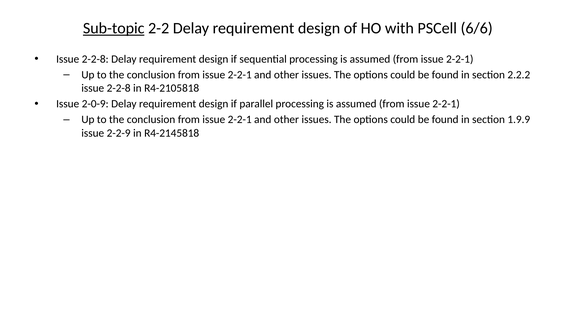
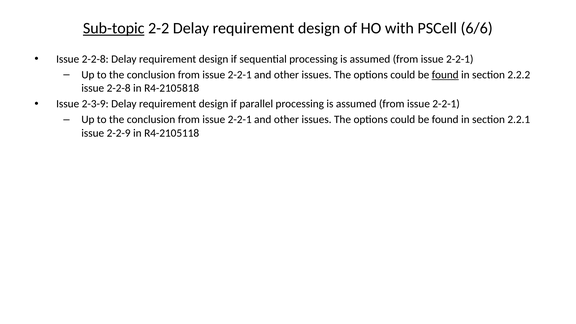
found at (445, 75) underline: none -> present
2-0-9: 2-0-9 -> 2-3-9
1.9.9: 1.9.9 -> 2.2.1
R4-2145818: R4-2145818 -> R4-2105118
